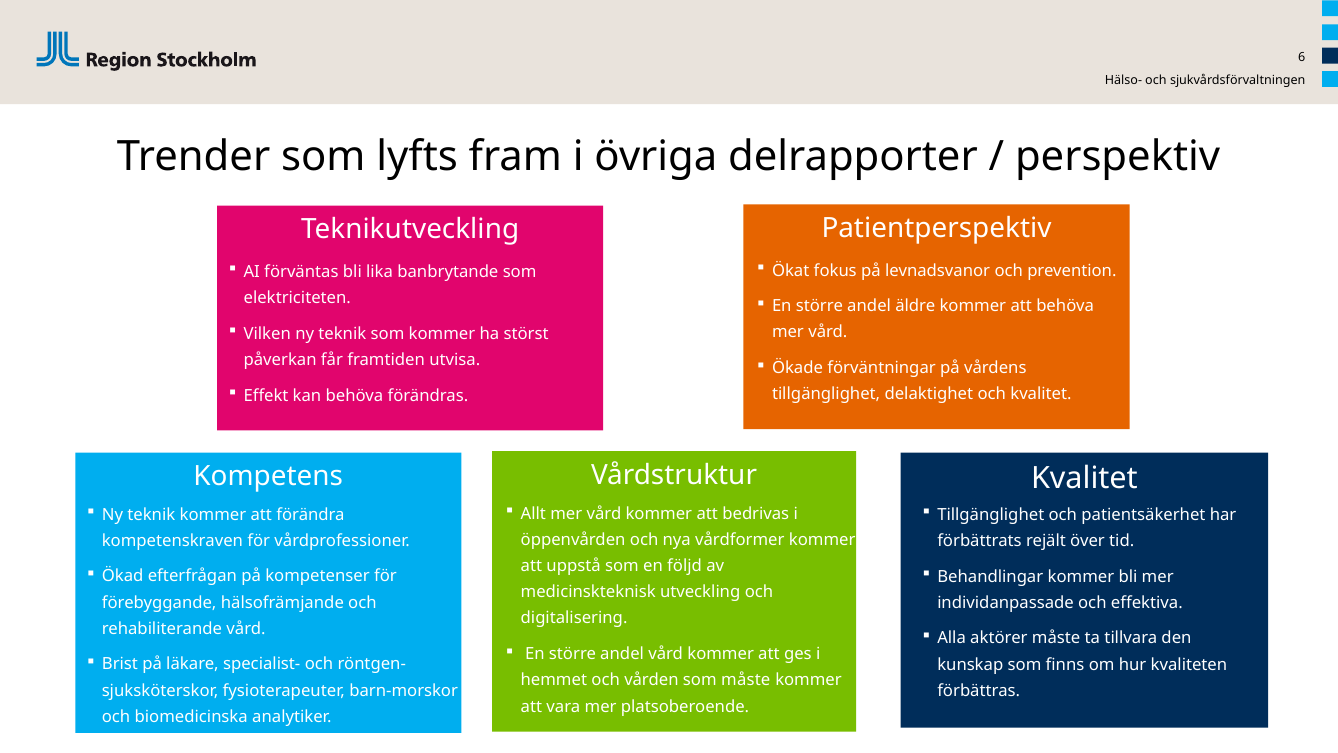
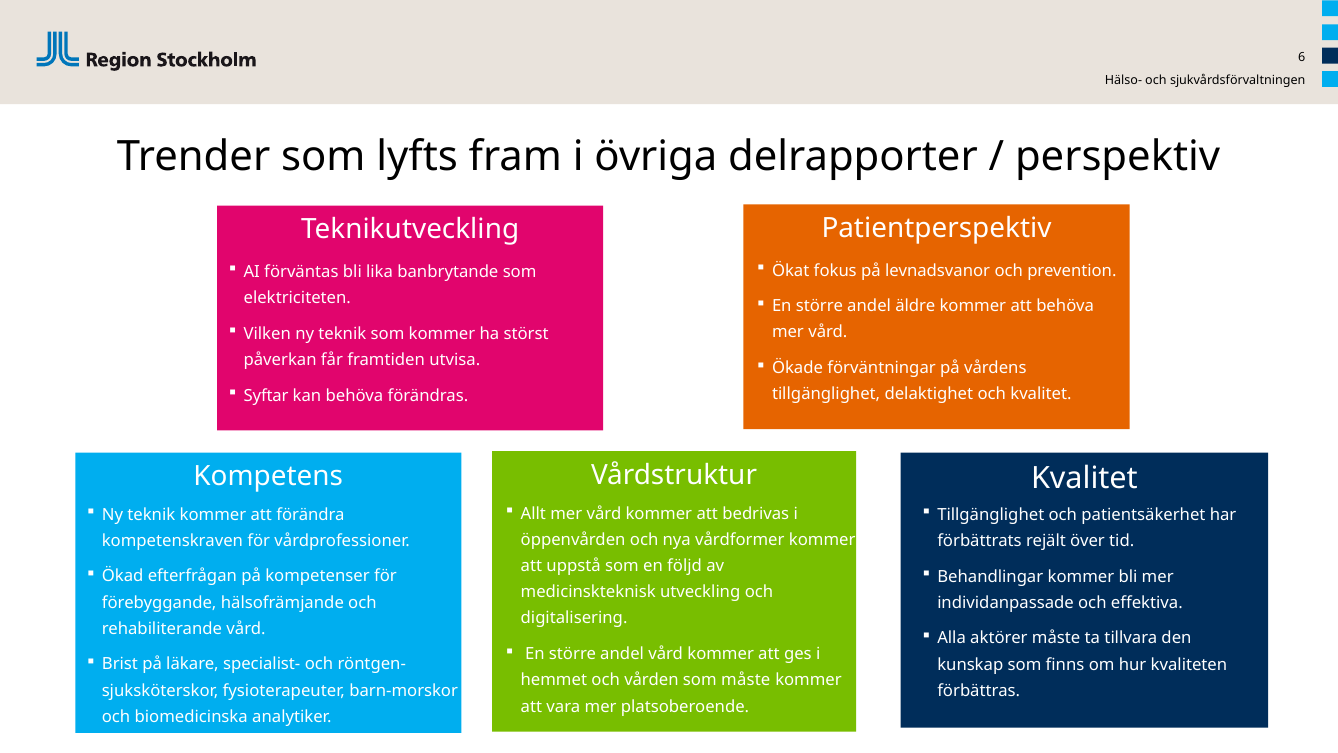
Effekt: Effekt -> Syftar
